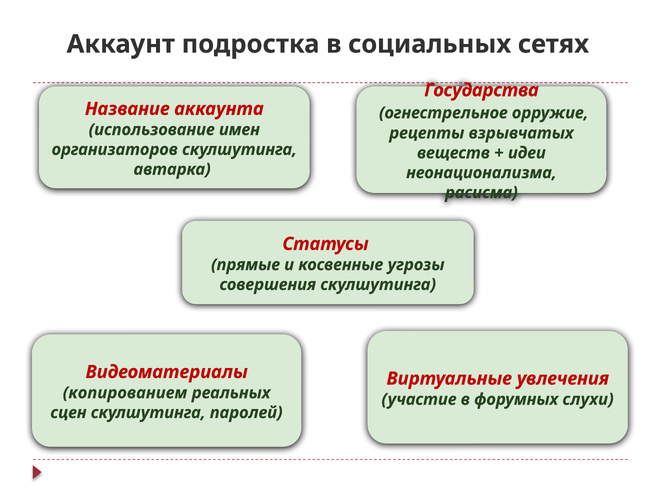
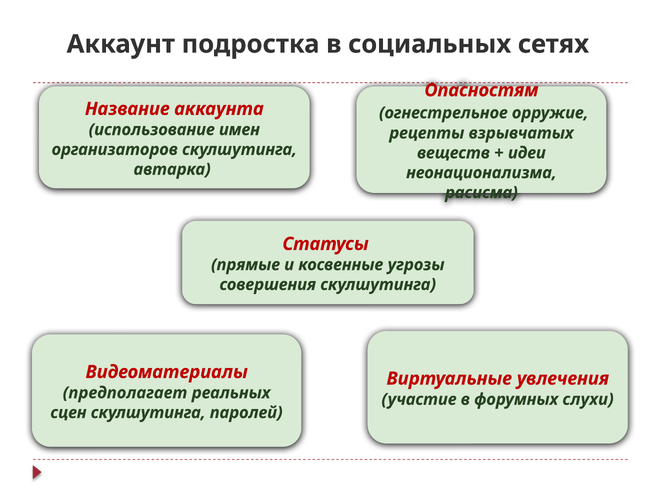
Государства: Государства -> Опасностям
копированием: копированием -> предполагает
